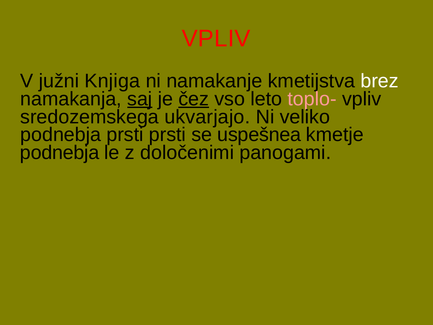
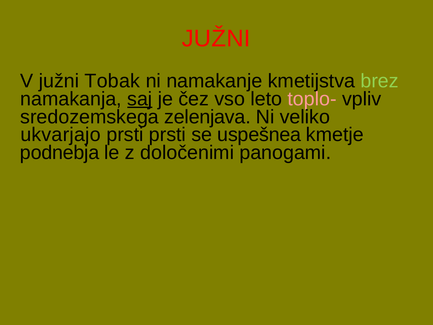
VPLIV at (216, 39): VPLIV -> JUŽNI
Knjiga: Knjiga -> Tobak
brez colour: white -> light green
čez underline: present -> none
ukvarjajo: ukvarjajo -> zelenjava
podnebja at (61, 135): podnebja -> ukvarjajo
